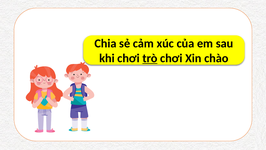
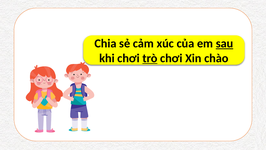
sau underline: none -> present
